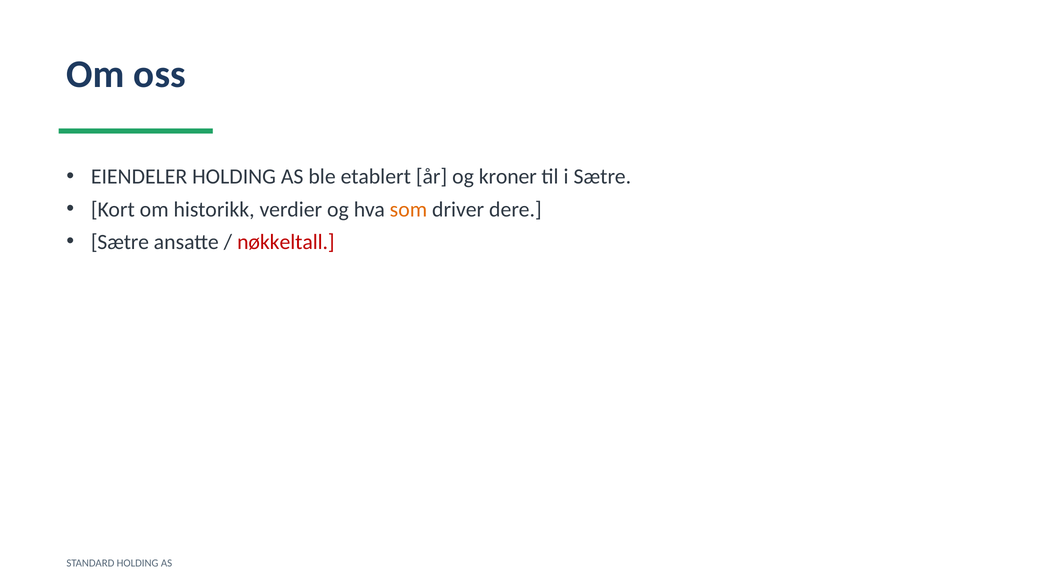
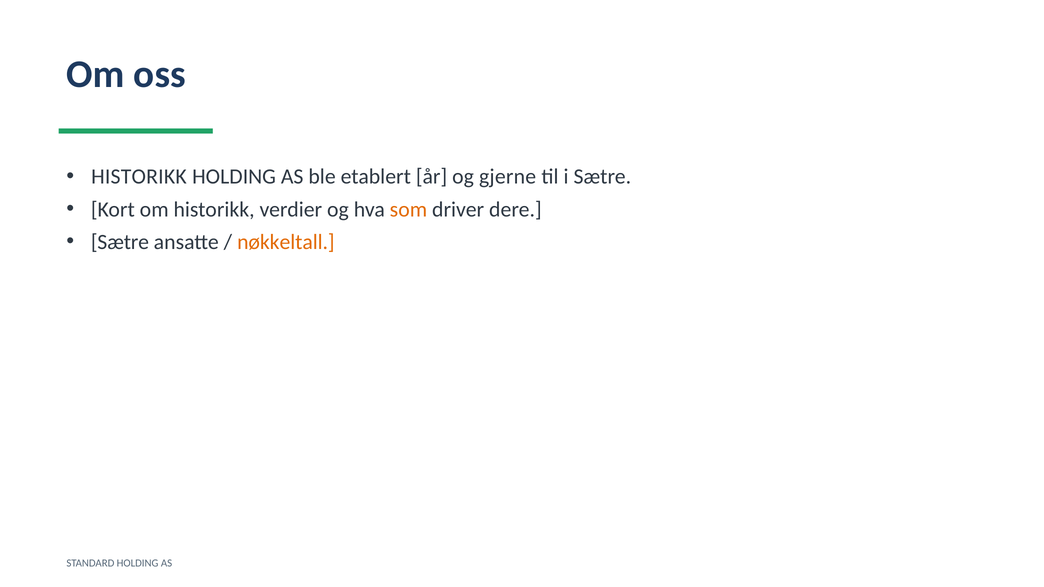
EIENDELER at (139, 177): EIENDELER -> HISTORIKK
kroner: kroner -> gjerne
nøkkeltall colour: red -> orange
